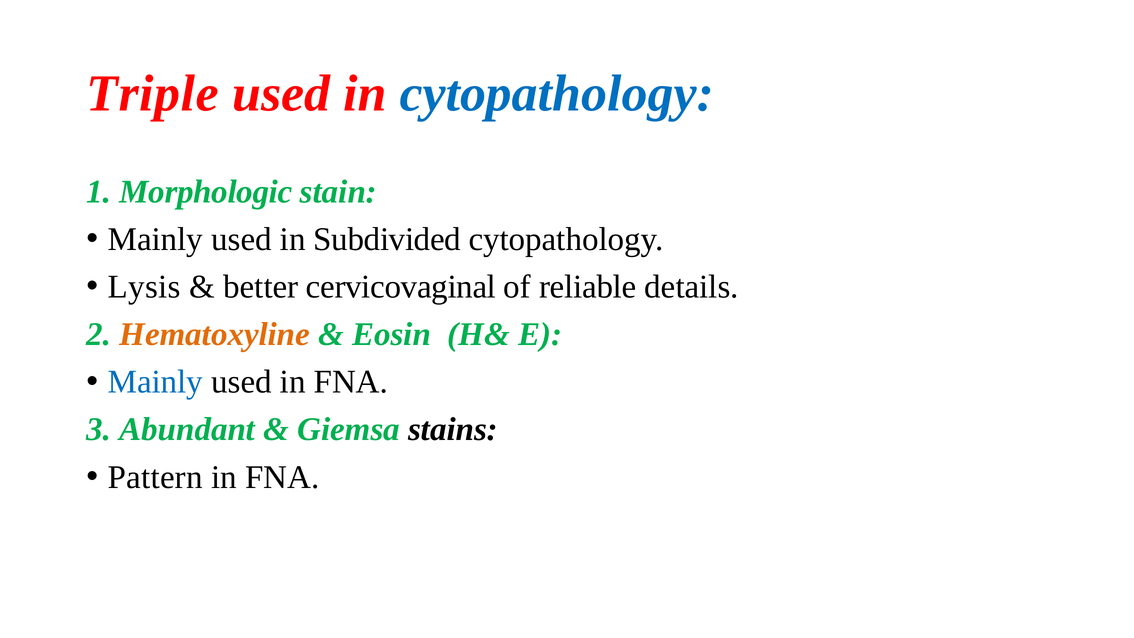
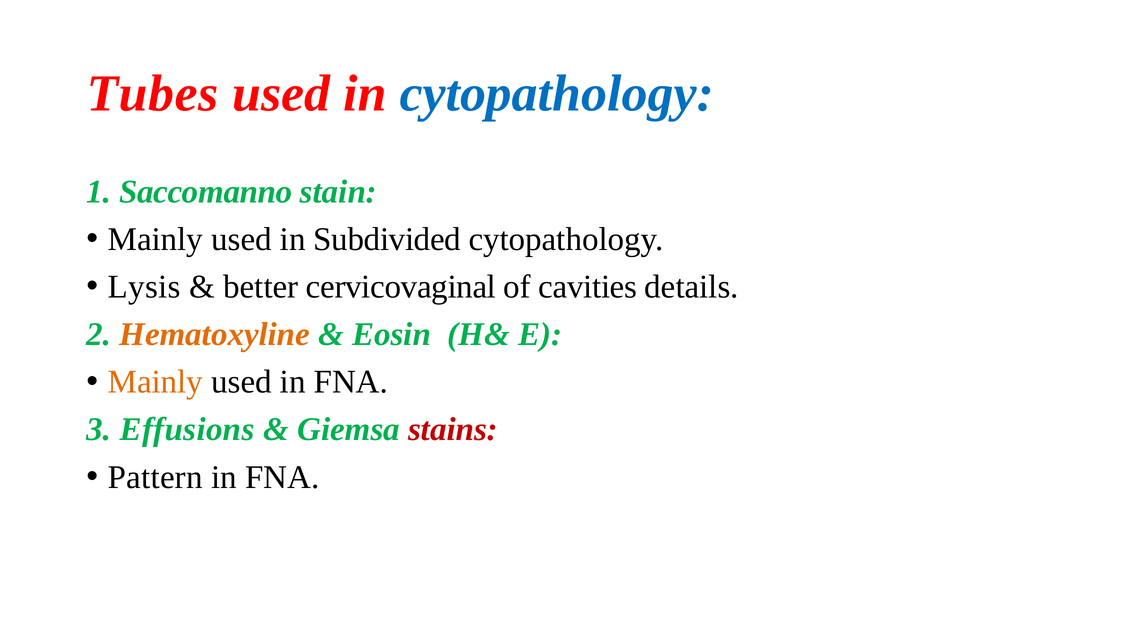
Triple: Triple -> Tubes
Morphologic: Morphologic -> Saccomanno
reliable: reliable -> cavities
Mainly at (155, 382) colour: blue -> orange
Abundant: Abundant -> Effusions
stains colour: black -> red
